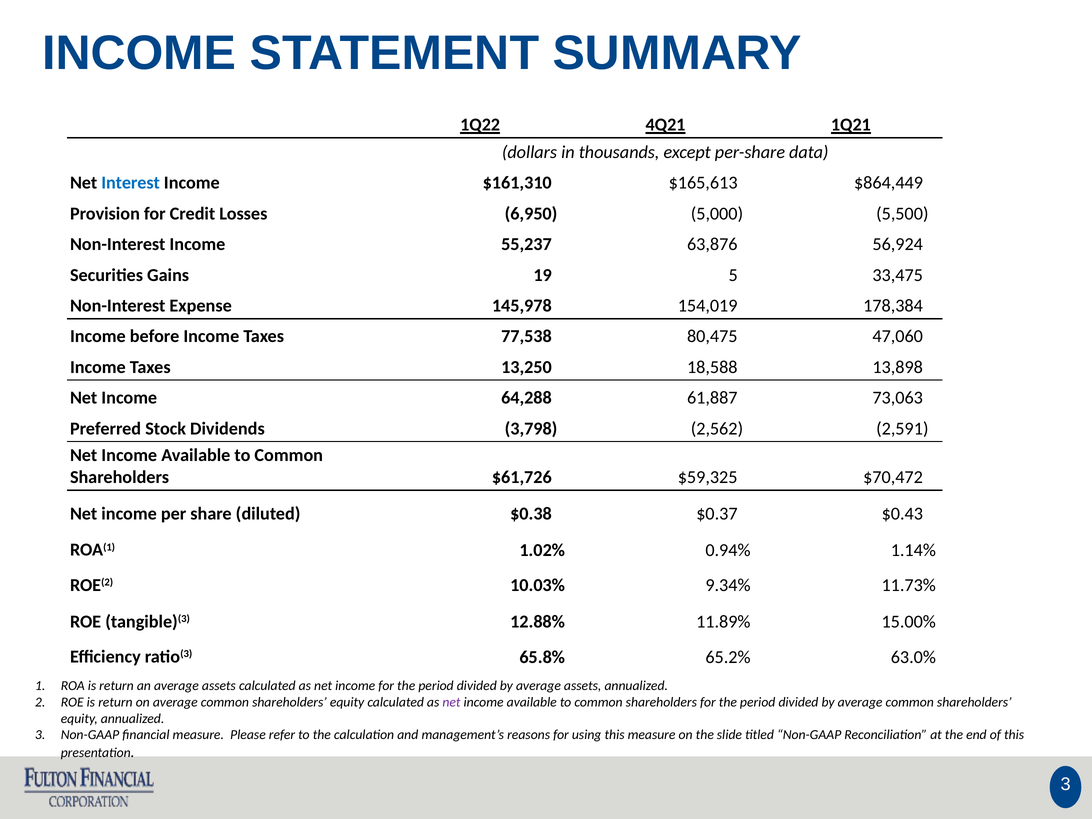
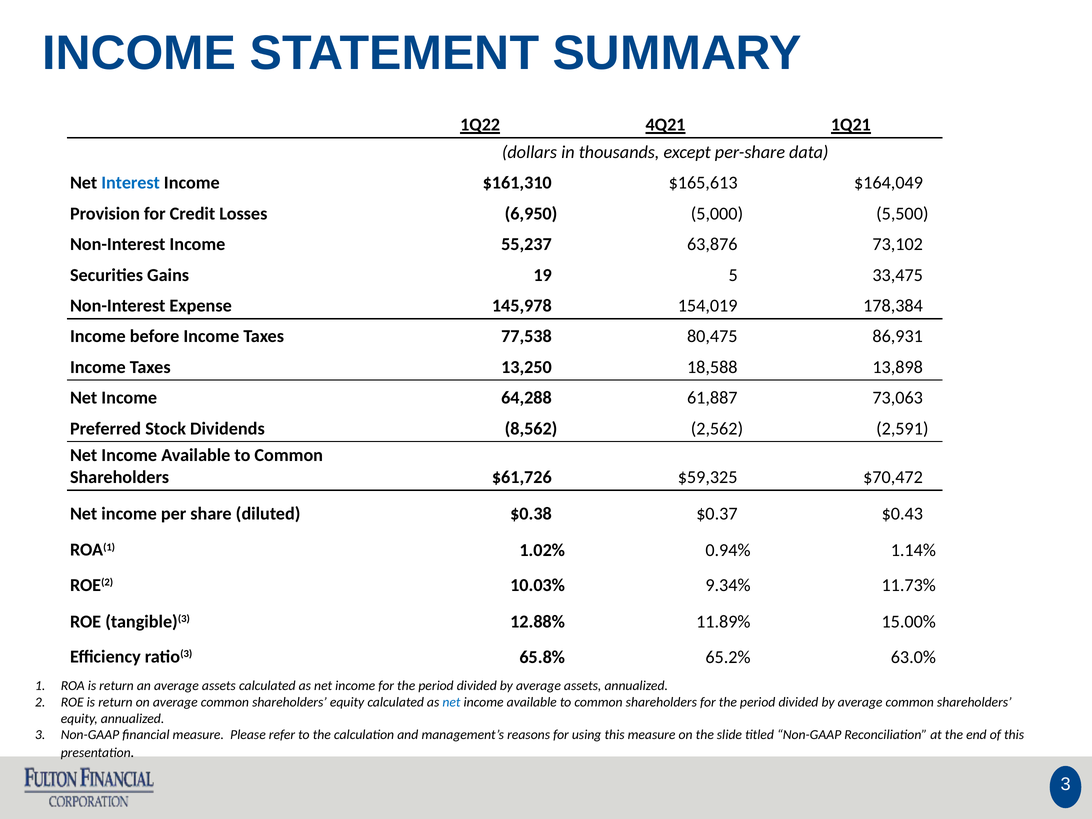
$864,449: $864,449 -> $164,049
56,924: 56,924 -> 73,102
47,060: 47,060 -> 86,931
3,798: 3,798 -> 8,562
net at (451, 702) colour: purple -> blue
